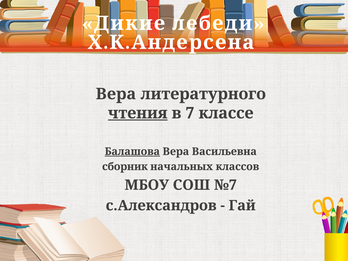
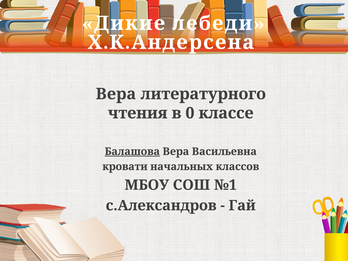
чтения underline: present -> none
7: 7 -> 0
сборник: сборник -> кровати
№7: №7 -> №1
